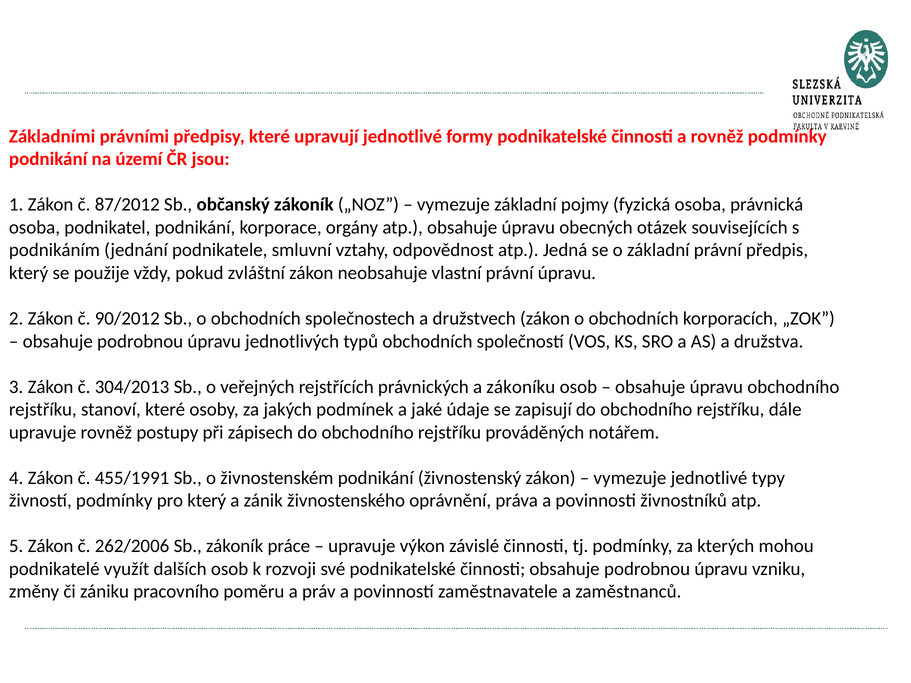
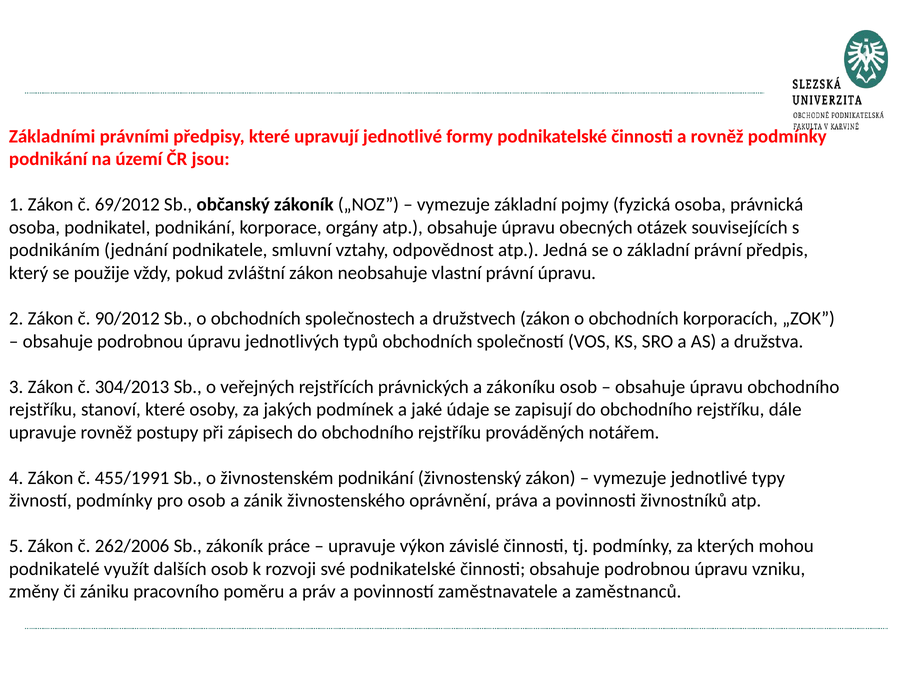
87/2012: 87/2012 -> 69/2012
pro který: který -> osob
